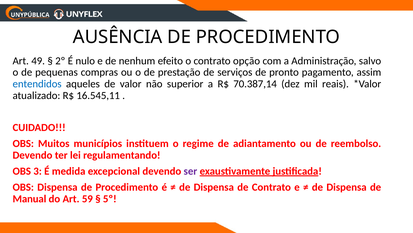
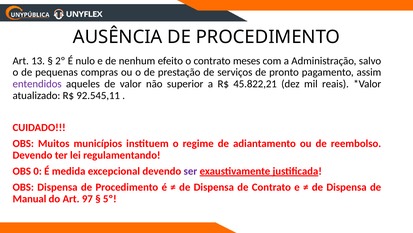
49: 49 -> 13
opção: opção -> meses
entendidos colour: blue -> purple
70.387,14: 70.387,14 -> 45.822,21
16.545,11: 16.545,11 -> 92.545,11
3: 3 -> 0
59: 59 -> 97
